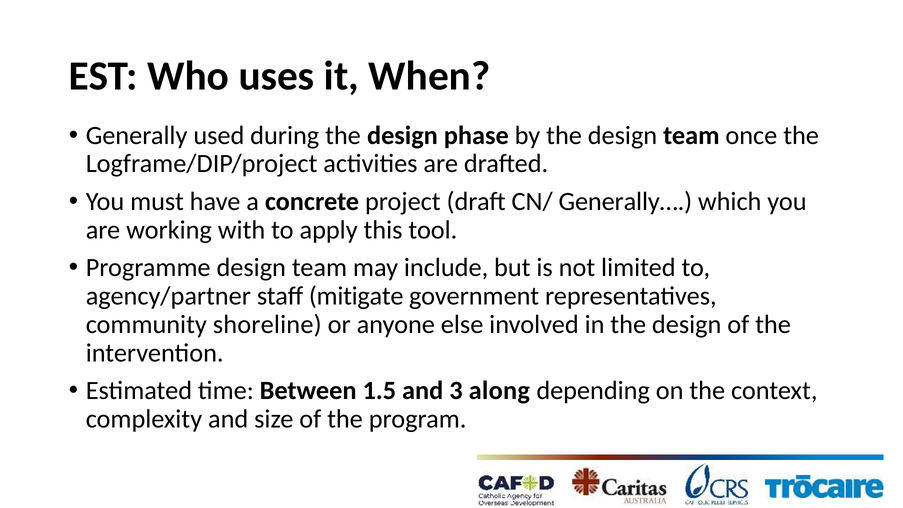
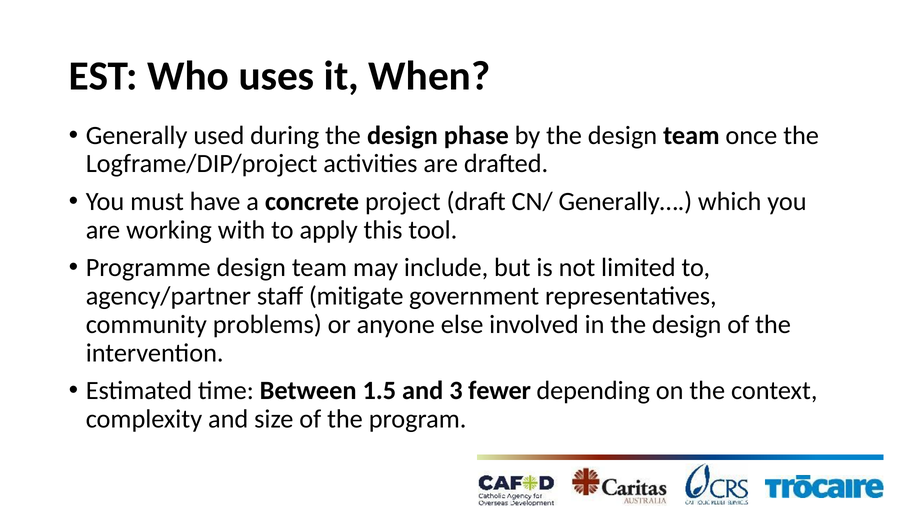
shoreline: shoreline -> problems
along: along -> fewer
